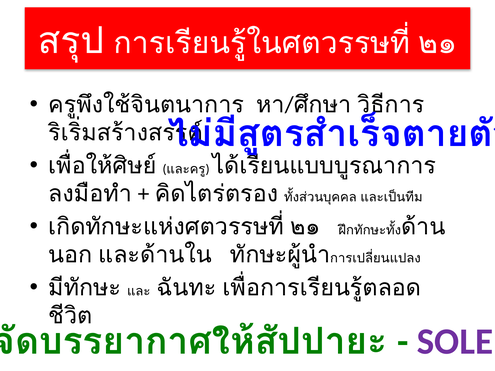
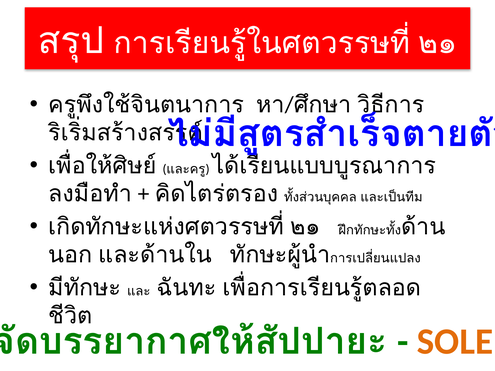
SOLE colour: purple -> orange
